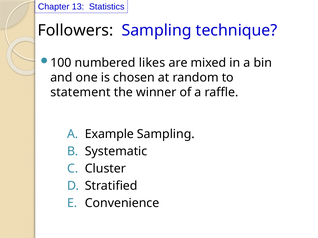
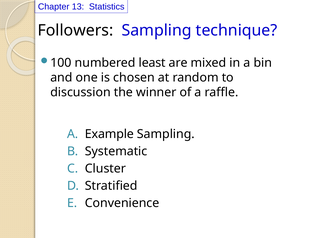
likes: likes -> least
statement: statement -> discussion
